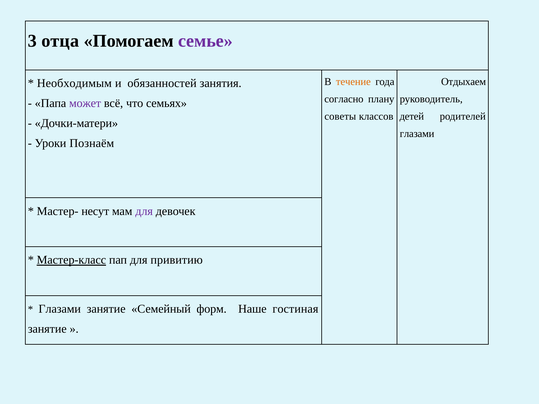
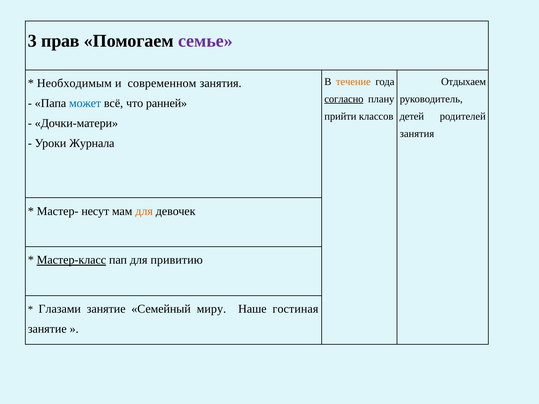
отца: отца -> прав
обязанностей: обязанностей -> современном
согласно underline: none -> present
может colour: purple -> blue
семьях: семьях -> ранней
советы: советы -> прийти
глазами at (417, 134): глазами -> занятия
Познаём: Познаём -> Журнала
для at (144, 211) colour: purple -> orange
форм: форм -> миру
